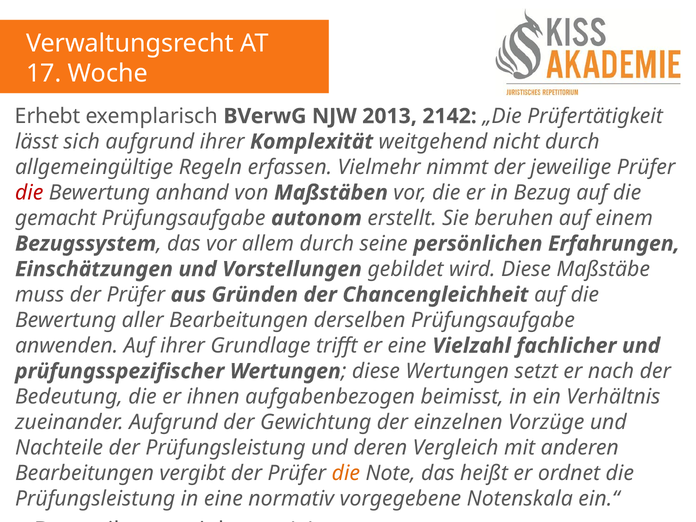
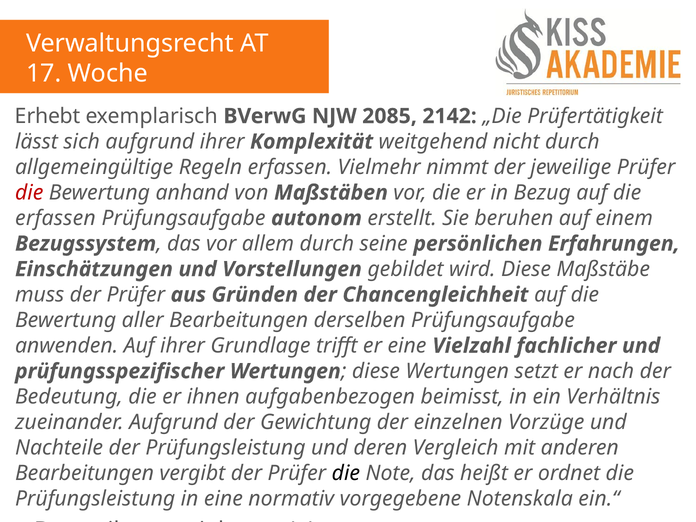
2013: 2013 -> 2085
gemacht at (56, 218): gemacht -> erfassen
die at (346, 473) colour: orange -> black
